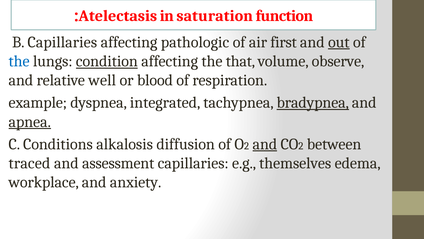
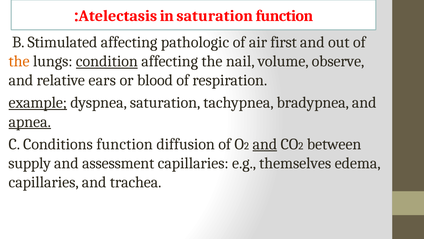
B Capillaries: Capillaries -> Stimulated
out underline: present -> none
the at (19, 61) colour: blue -> orange
that: that -> nail
well: well -> ears
example underline: none -> present
dyspnea integrated: integrated -> saturation
bradypnea underline: present -> none
Conditions alkalosis: alkalosis -> function
traced: traced -> supply
workplace at (44, 182): workplace -> capillaries
anxiety: anxiety -> trachea
